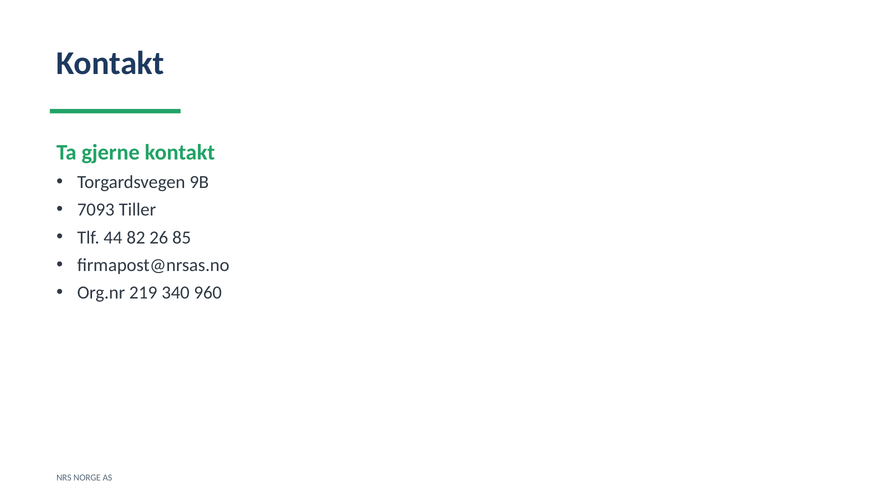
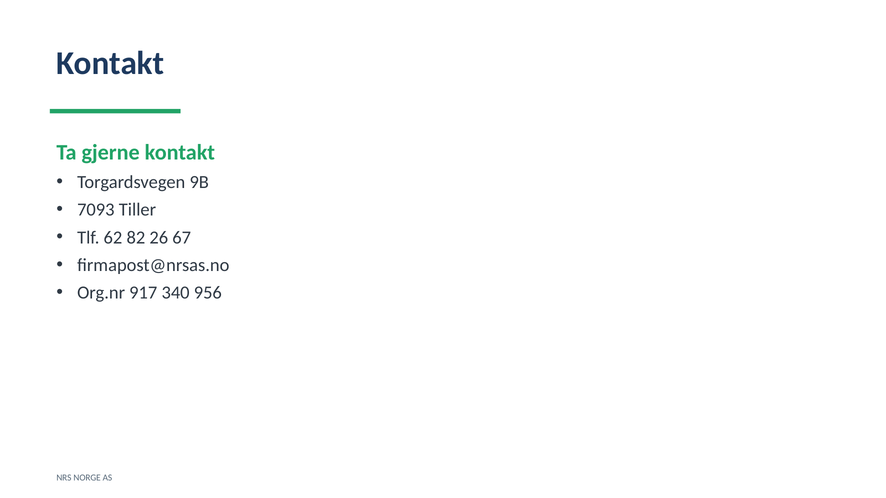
44: 44 -> 62
85: 85 -> 67
219: 219 -> 917
960: 960 -> 956
